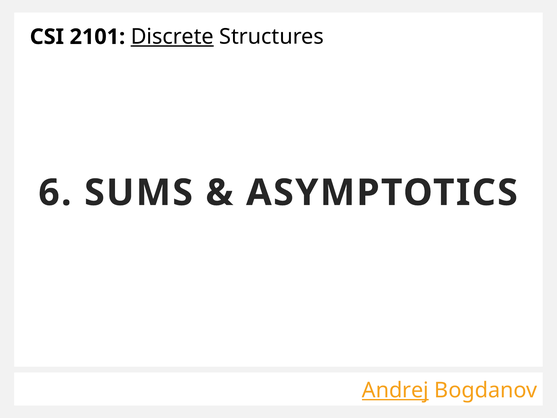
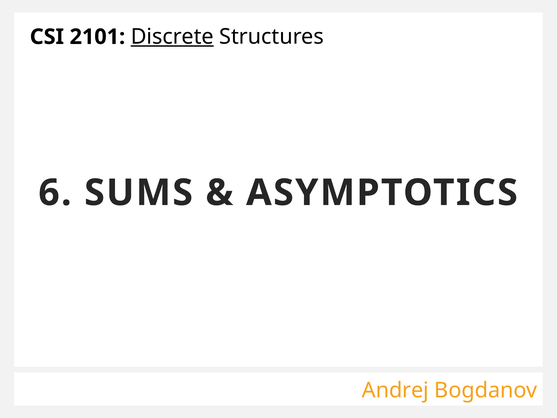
Andrej underline: present -> none
